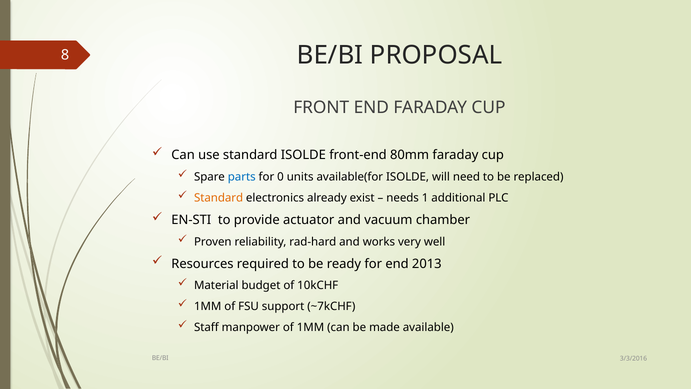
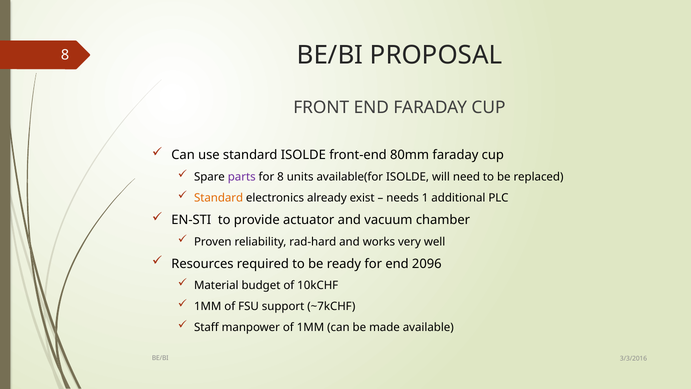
parts colour: blue -> purple
for 0: 0 -> 8
2013: 2013 -> 2096
